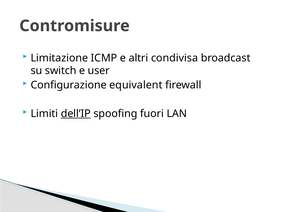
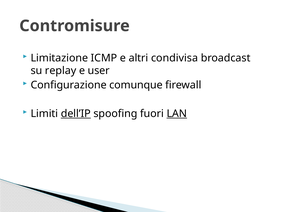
switch: switch -> replay
equivalent: equivalent -> comunque
LAN underline: none -> present
